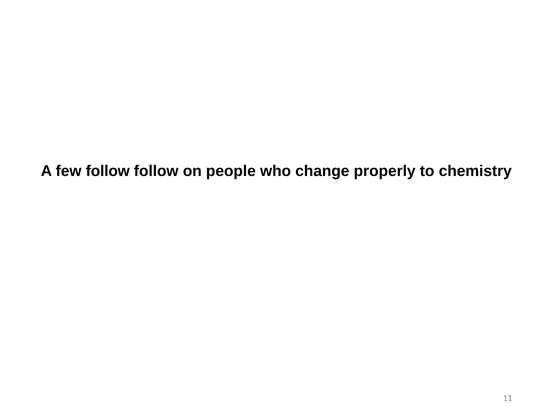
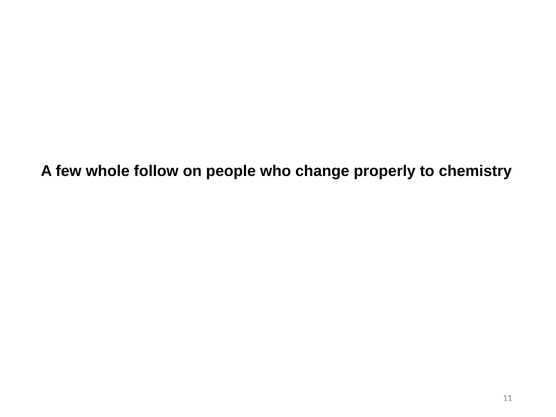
few follow: follow -> whole
